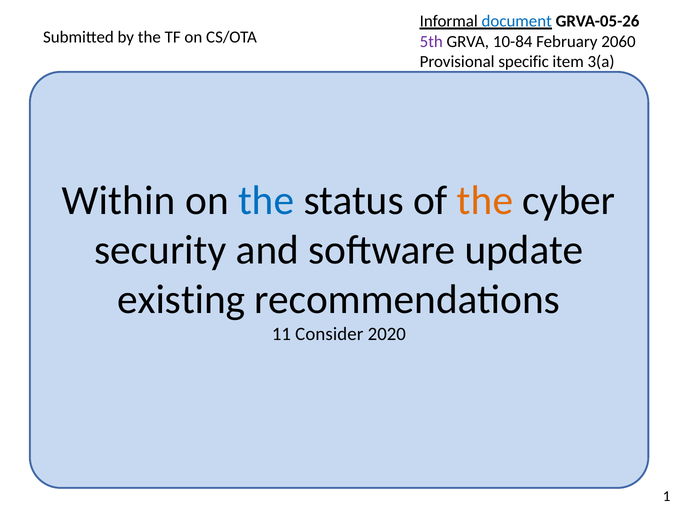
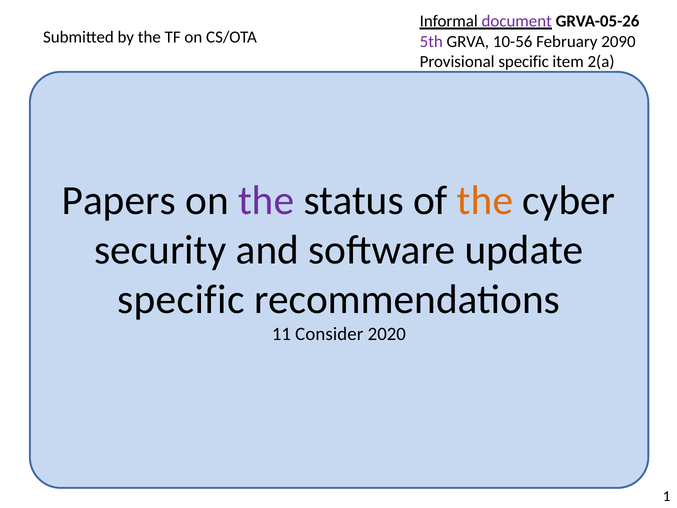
document colour: blue -> purple
10-84: 10-84 -> 10-56
2060: 2060 -> 2090
3(a: 3(a -> 2(a
Within: Within -> Papers
the at (266, 200) colour: blue -> purple
existing at (181, 300): existing -> specific
